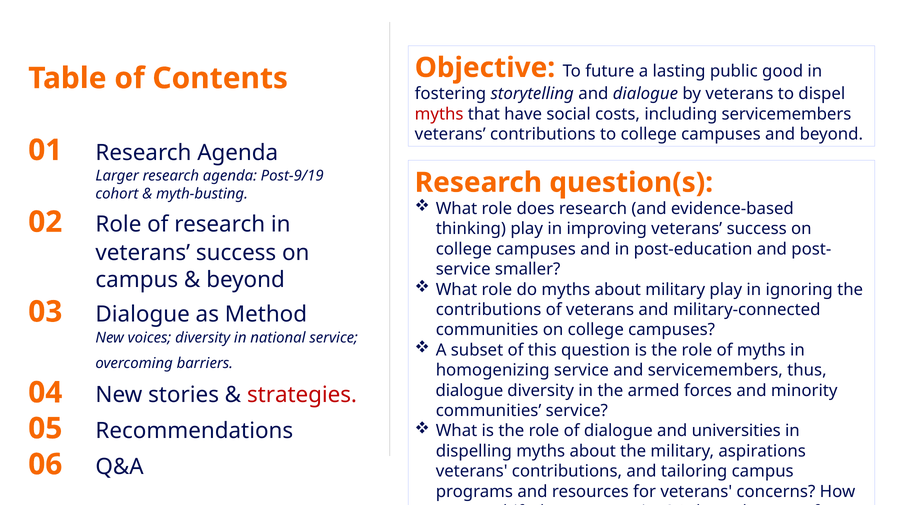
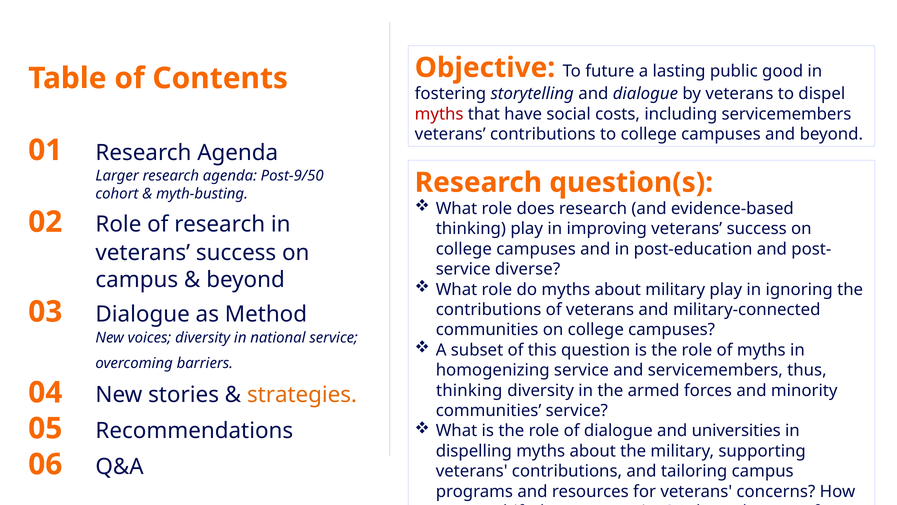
Post-9/19: Post-9/19 -> Post-9/50
smaller: smaller -> diverse
dialogue at (469, 390): dialogue -> thinking
strategies colour: red -> orange
aspirations: aspirations -> supporting
